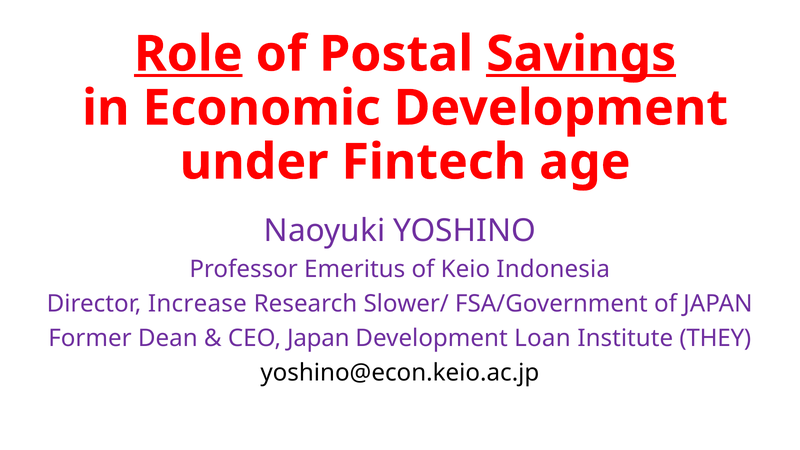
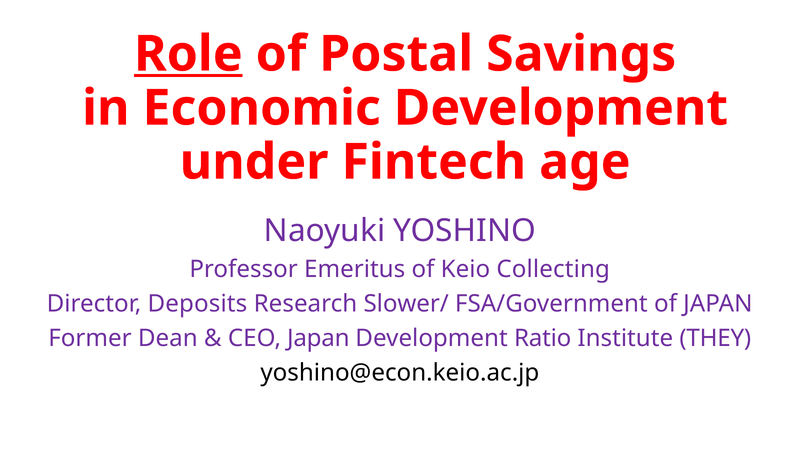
Savings underline: present -> none
Indonesia: Indonesia -> Collecting
Increase: Increase -> Deposits
Loan: Loan -> Ratio
